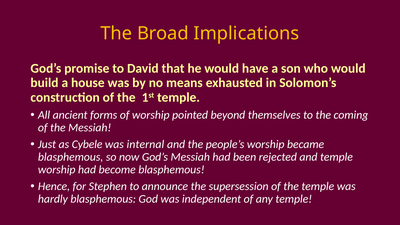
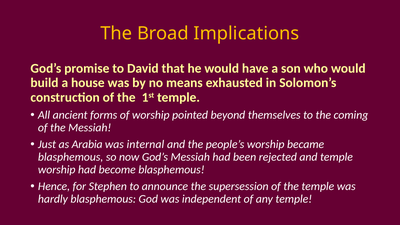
Cybele: Cybele -> Arabia
